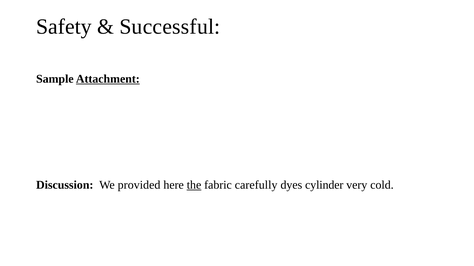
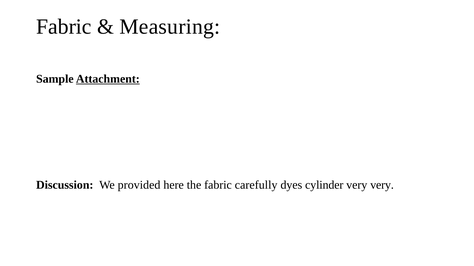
Safety at (64, 27): Safety -> Fabric
Successful: Successful -> Measuring
the underline: present -> none
very cold: cold -> very
